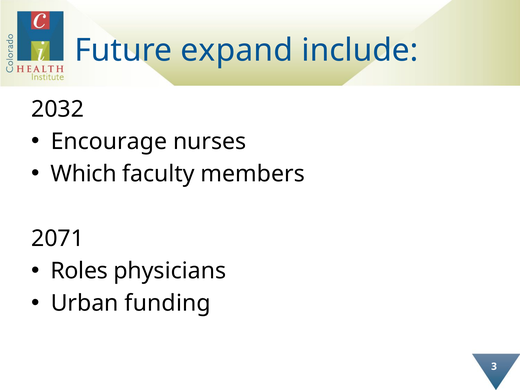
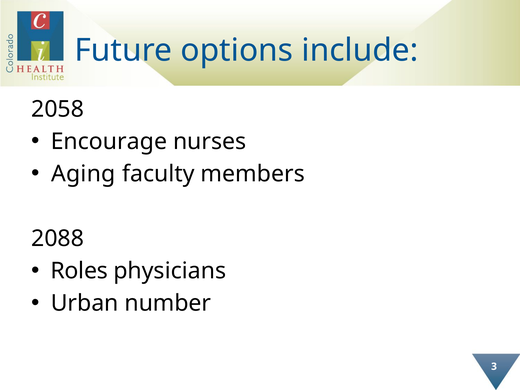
expand: expand -> options
2032: 2032 -> 2058
Which: Which -> Aging
2071: 2071 -> 2088
funding: funding -> number
